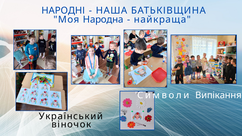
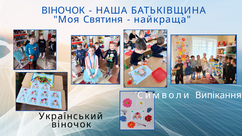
НАРОДНІ at (63, 11): НАРОДНІ -> ВІНОЧОК
Народна: Народна -> Святиня
